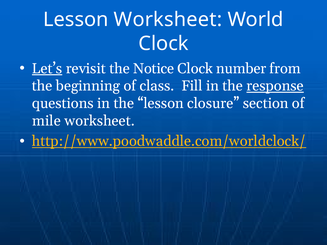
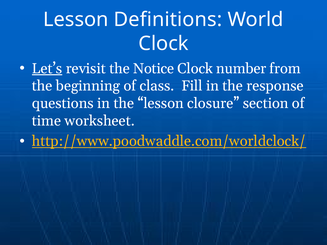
Lesson Worksheet: Worksheet -> Definitions
response underline: present -> none
mile: mile -> time
